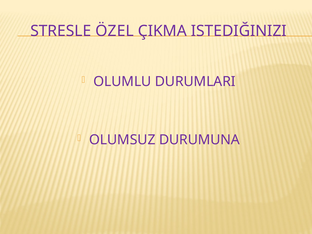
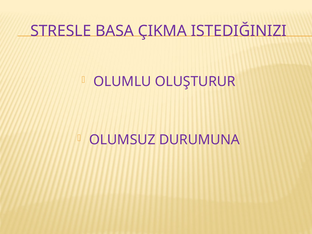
ÖZEL: ÖZEL -> BASA
DURUMLARI: DURUMLARI -> OLUŞTURUR
